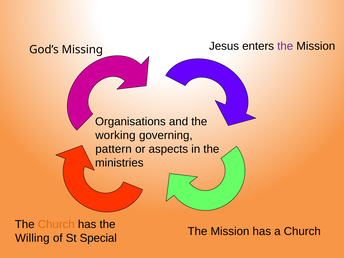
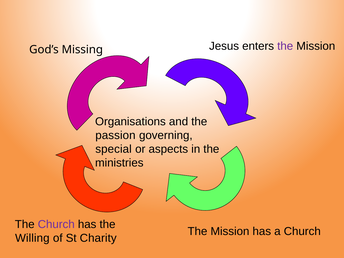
working: working -> passion
pattern: pattern -> special
Church at (56, 224) colour: orange -> purple
Special: Special -> Charity
